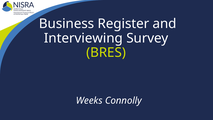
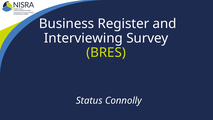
Weeks: Weeks -> Status
